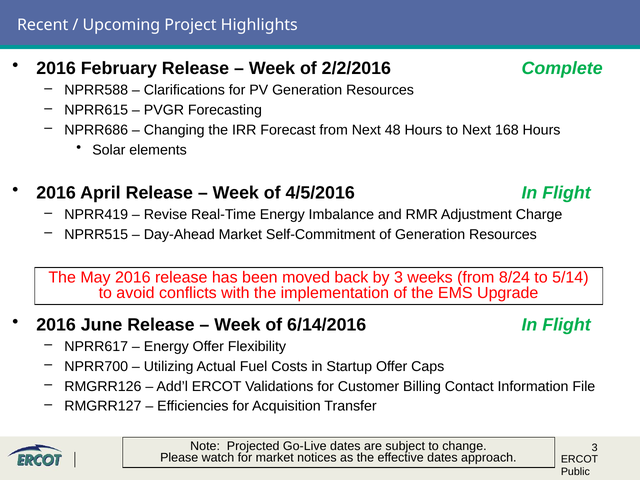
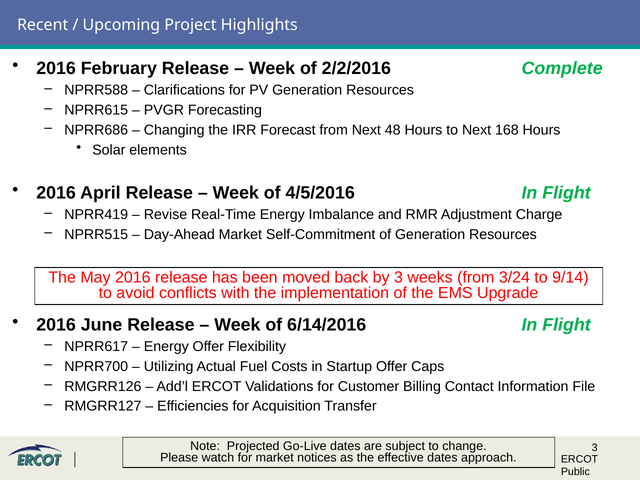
8/24: 8/24 -> 3/24
5/14: 5/14 -> 9/14
